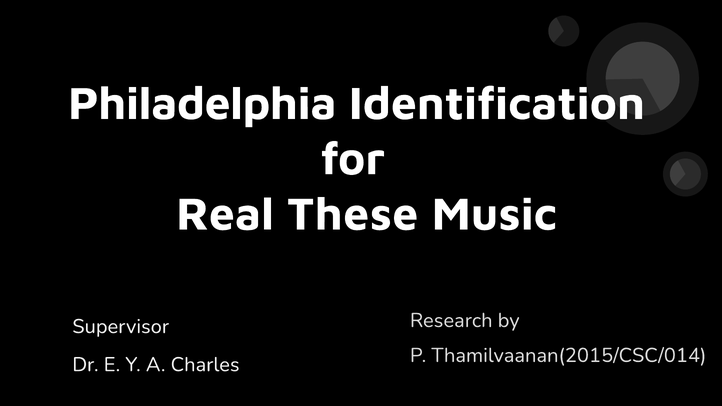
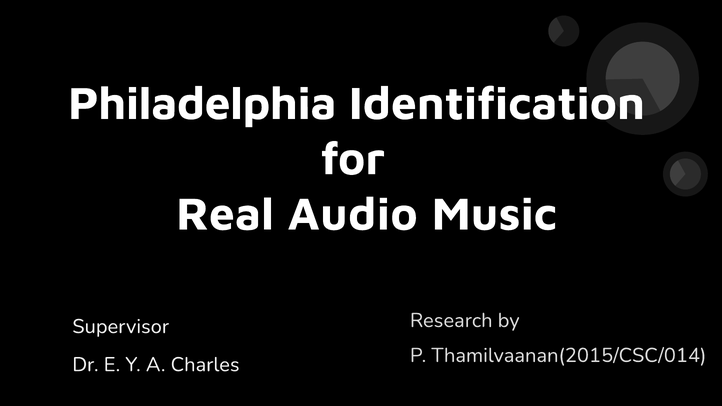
These: These -> Audio
